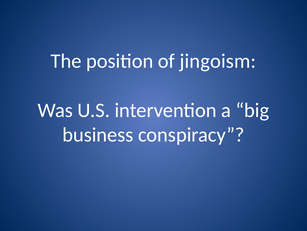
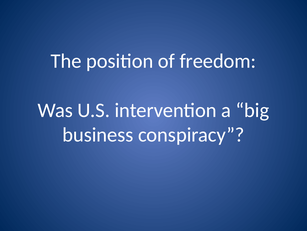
jingoism: jingoism -> freedom
